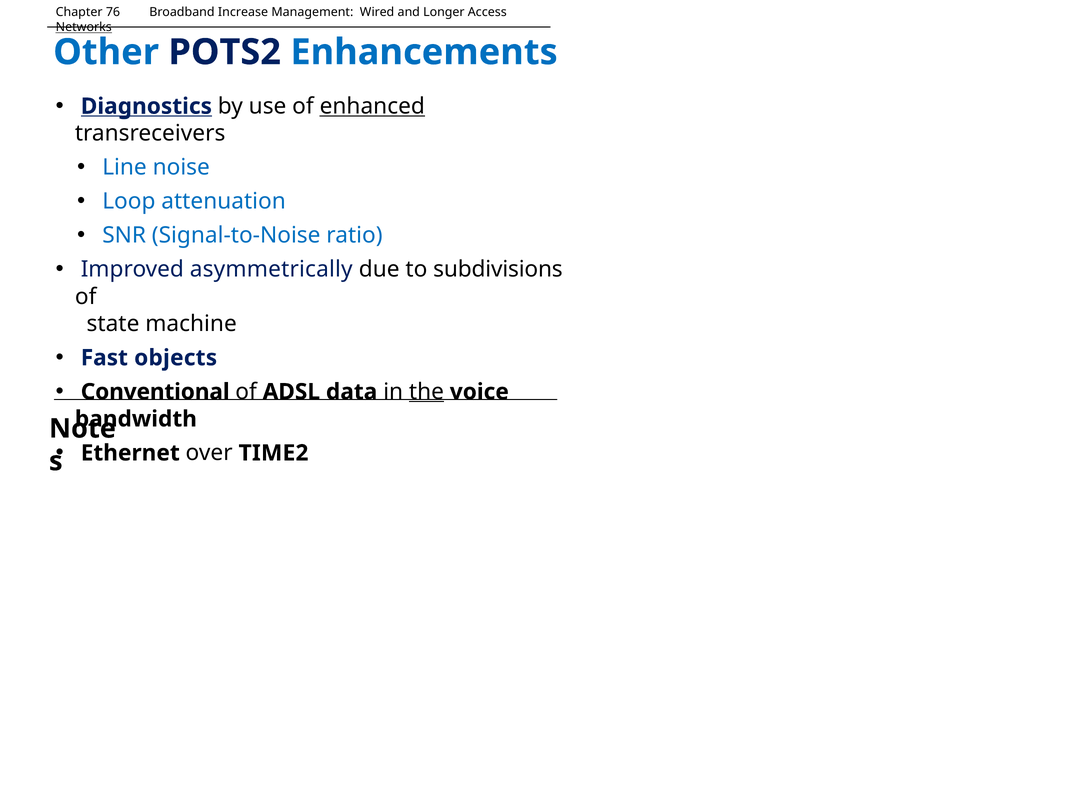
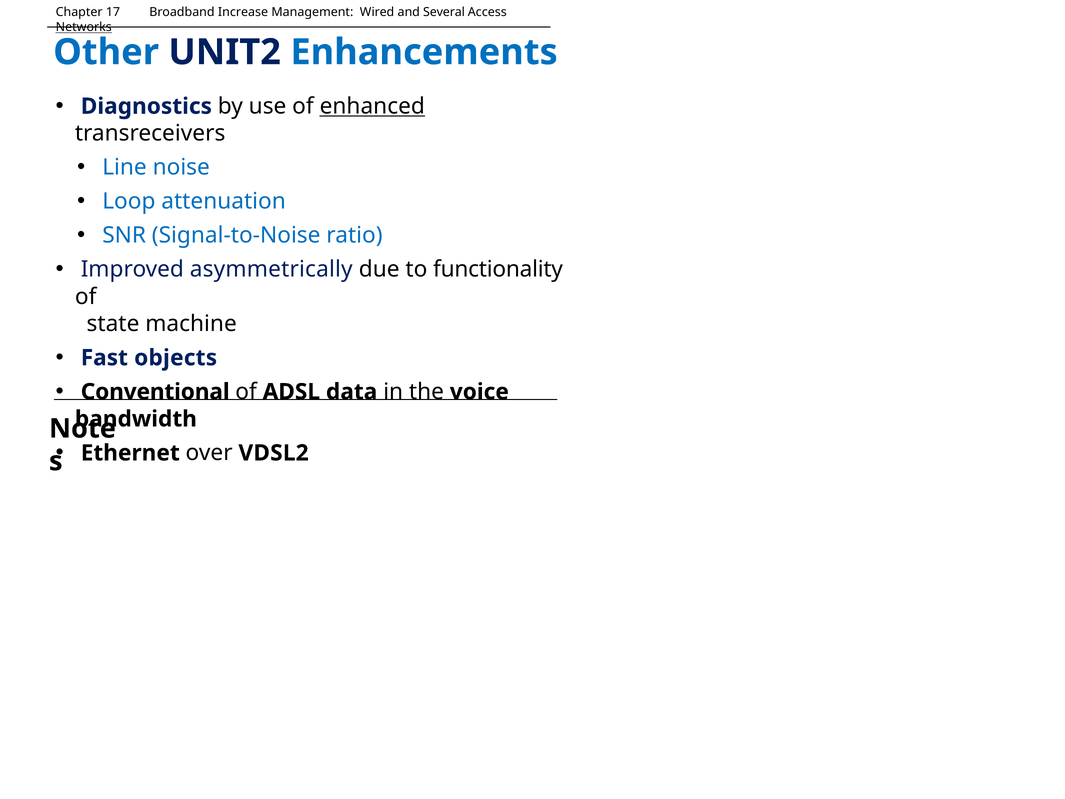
76: 76 -> 17
Longer: Longer -> Several
POTS2: POTS2 -> UNIT2
Diagnostics underline: present -> none
subdivisions: subdivisions -> functionality
the underline: present -> none
TIME2: TIME2 -> VDSL2
